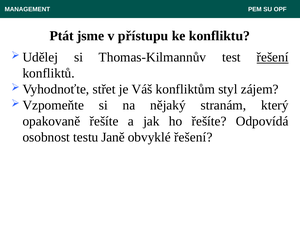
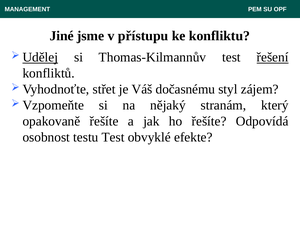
Ptát: Ptát -> Jiné
Udělej underline: none -> present
konfliktům: konfliktům -> dočasnému
testu Janě: Janě -> Test
obvyklé řešení: řešení -> efekte
